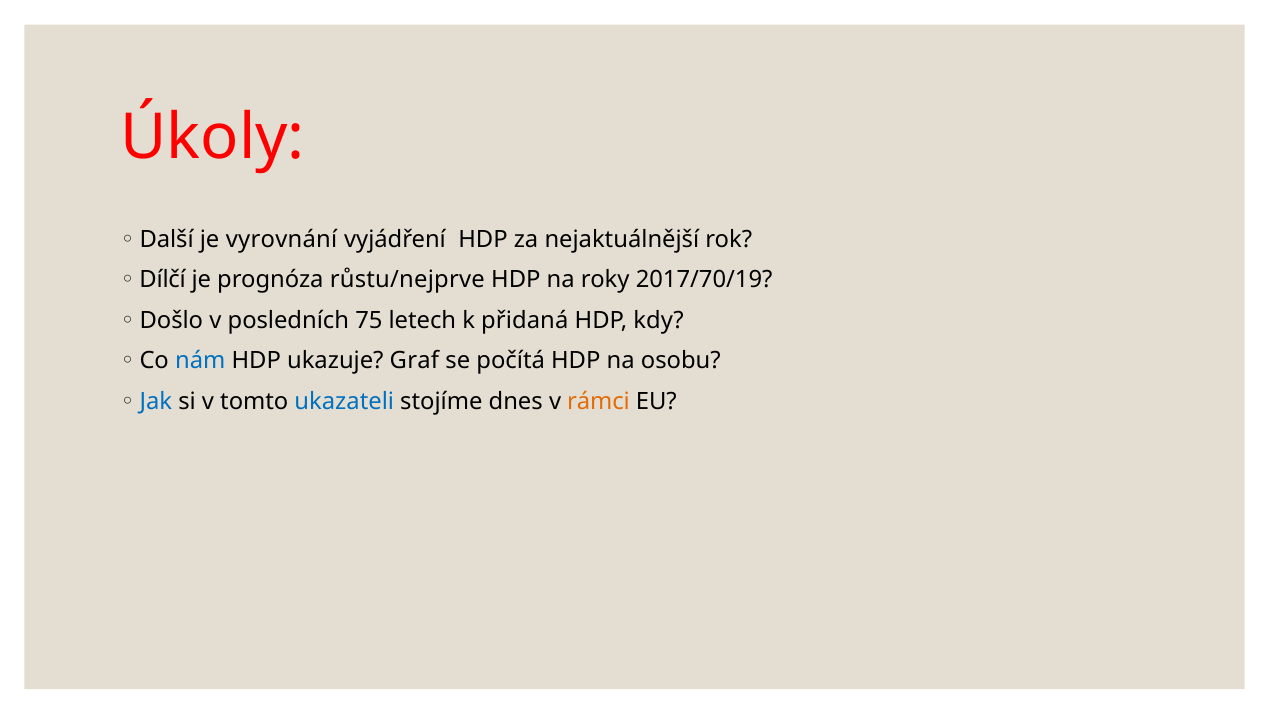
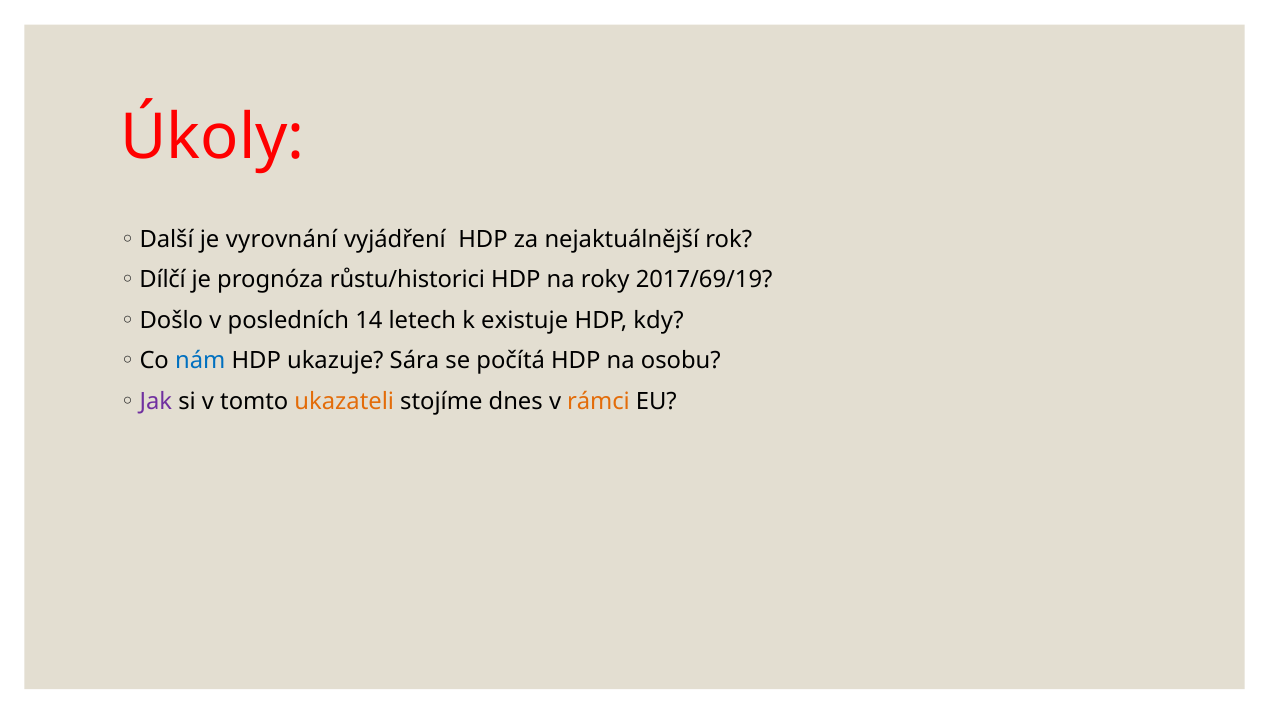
růstu/nejprve: růstu/nejprve -> růstu/historici
2017/70/19: 2017/70/19 -> 2017/69/19
75: 75 -> 14
přidaná: přidaná -> existuje
Graf: Graf -> Sára
Jak colour: blue -> purple
ukazateli colour: blue -> orange
